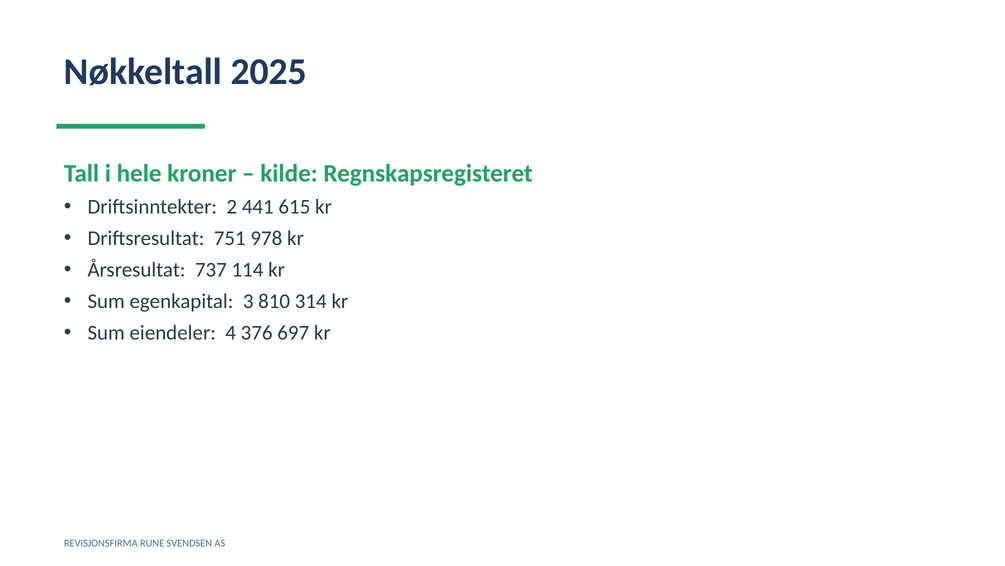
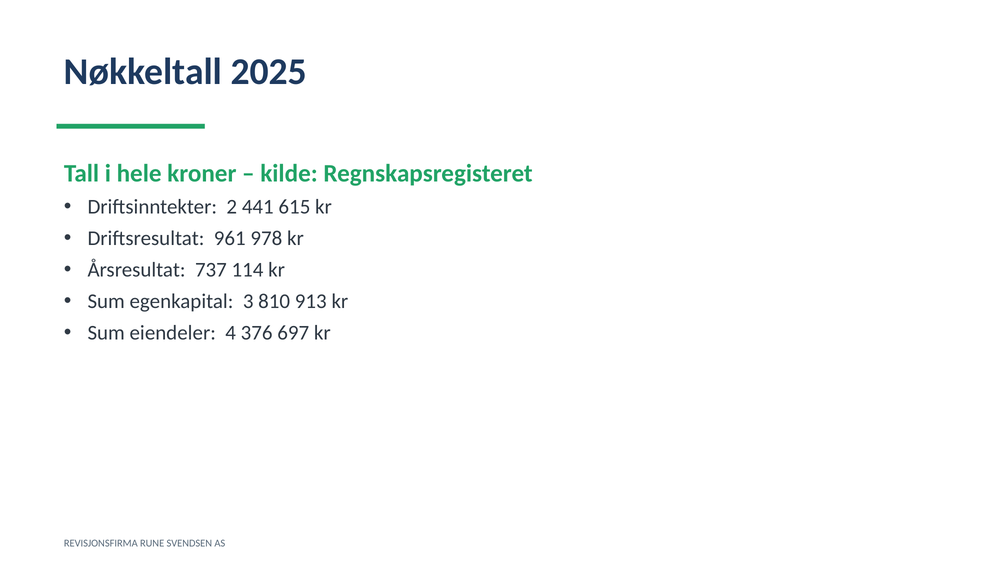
751: 751 -> 961
314: 314 -> 913
